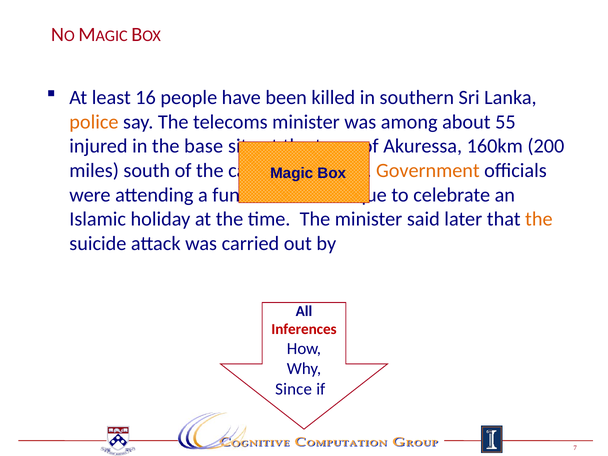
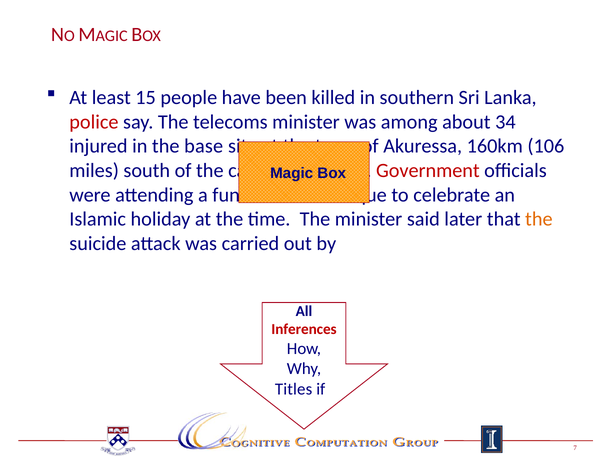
16: 16 -> 15
police colour: orange -> red
55: 55 -> 34
200: 200 -> 106
Government colour: orange -> red
Since: Since -> Titles
